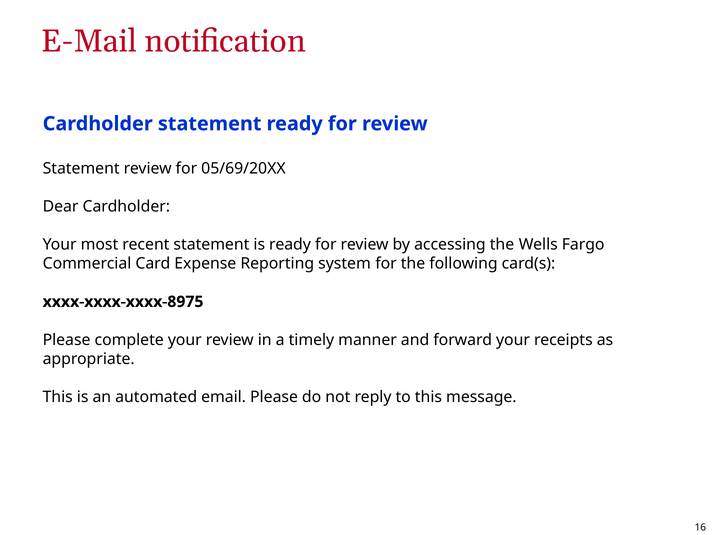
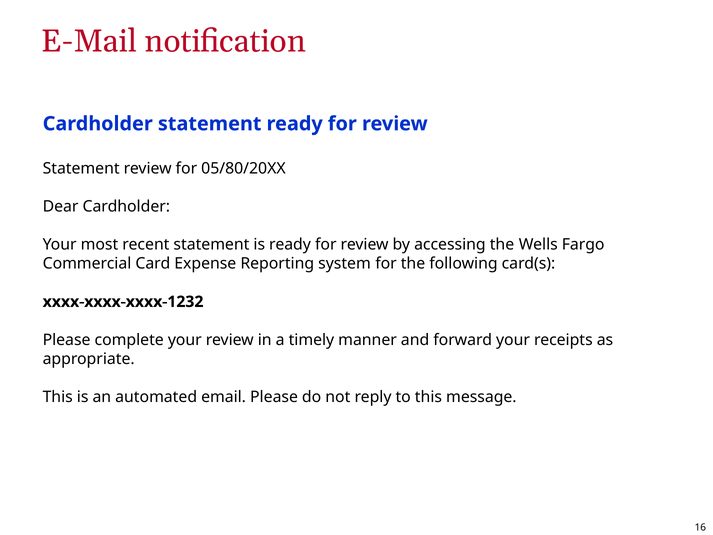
05/69/20XX: 05/69/20XX -> 05/80/20XX
xxxx-xxxx-xxxx-8975: xxxx-xxxx-xxxx-8975 -> xxxx-xxxx-xxxx-1232
